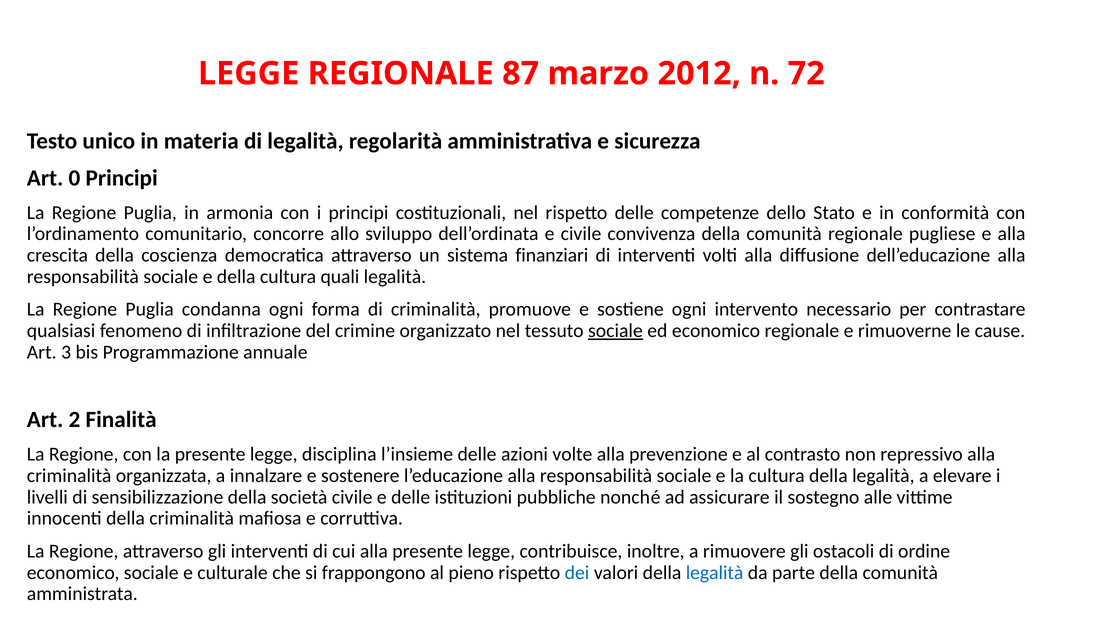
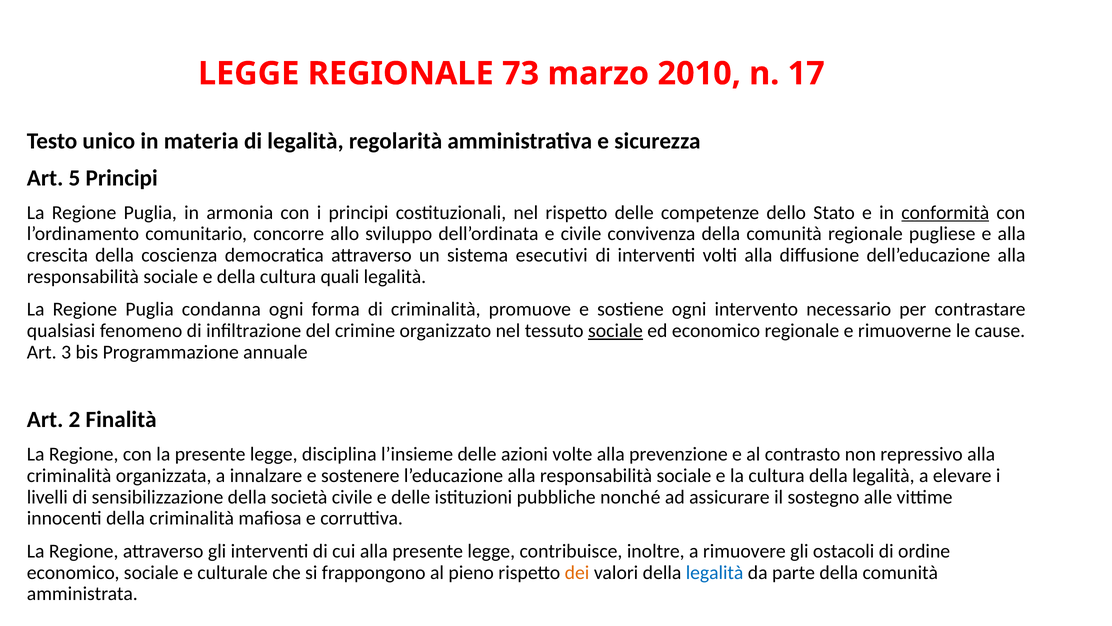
87: 87 -> 73
2012: 2012 -> 2010
72: 72 -> 17
0: 0 -> 5
conformità underline: none -> present
finanziari: finanziari -> esecutivi
dei colour: blue -> orange
